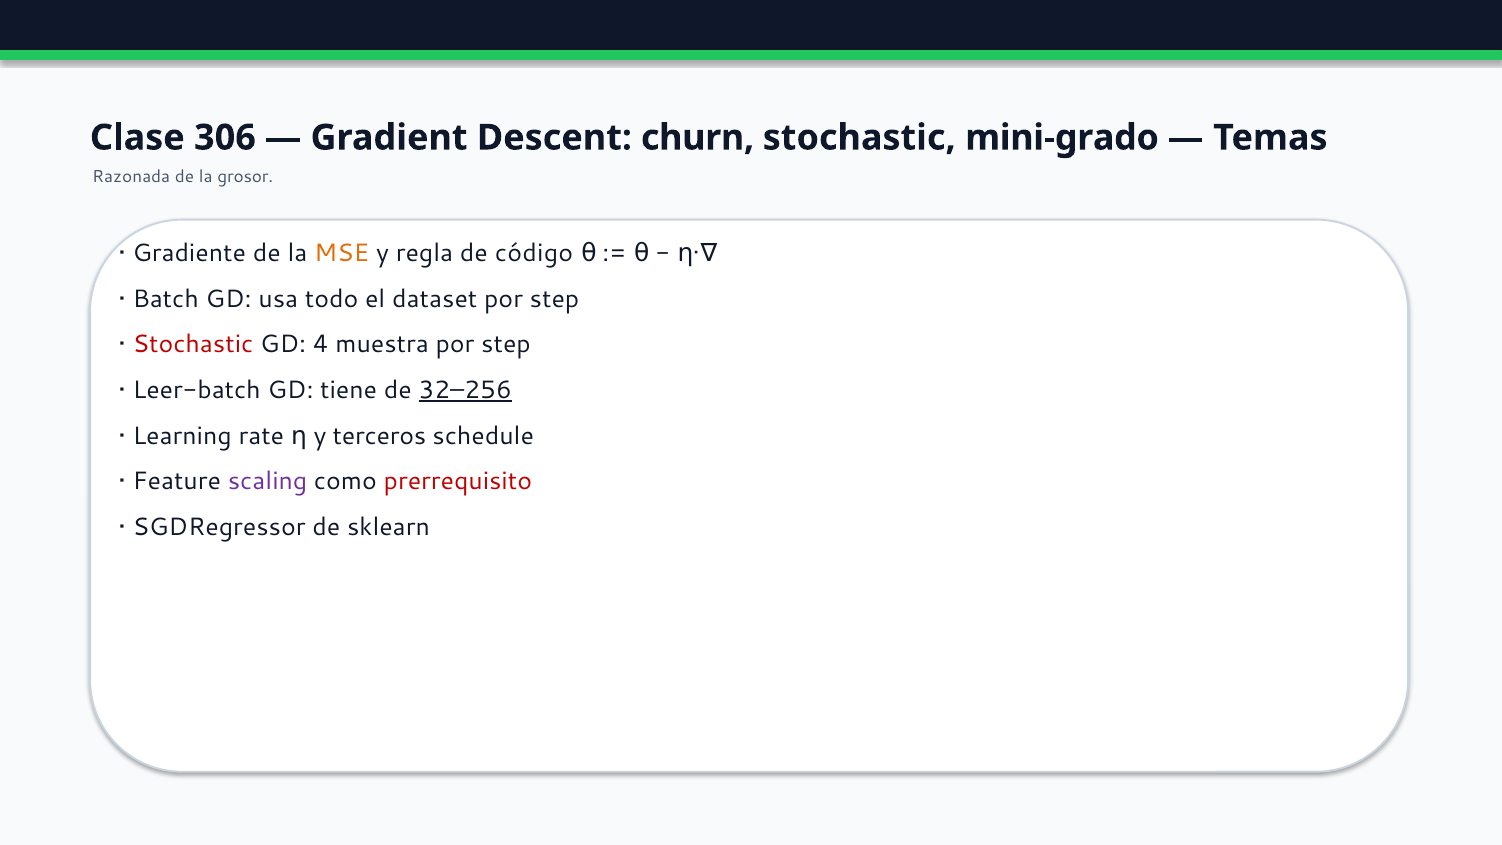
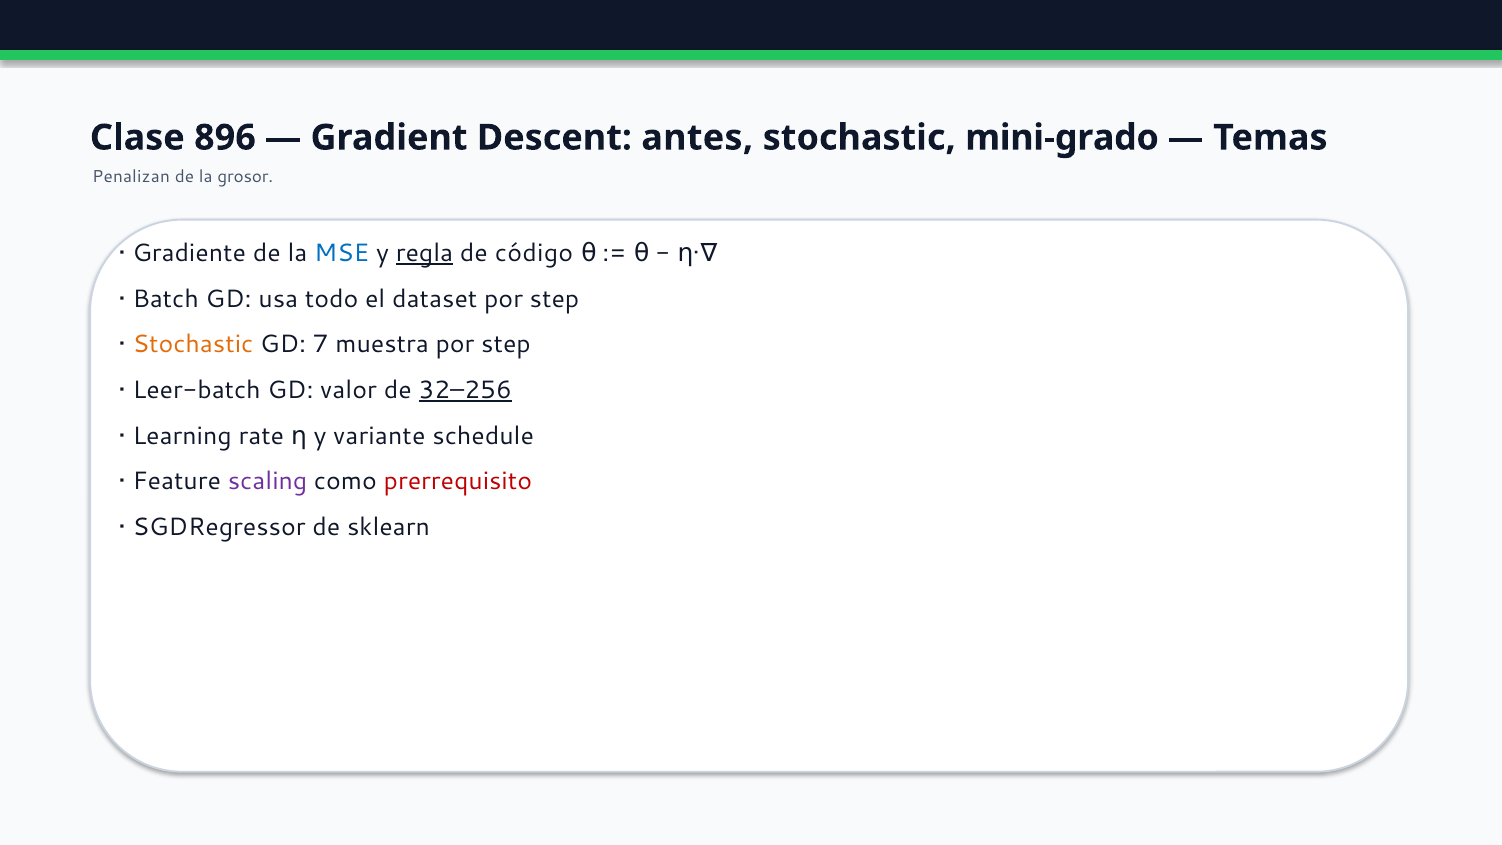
306: 306 -> 896
churn: churn -> antes
Razonada: Razonada -> Penalizan
MSE colour: orange -> blue
regla underline: none -> present
Stochastic at (193, 345) colour: red -> orange
4: 4 -> 7
tiene: tiene -> valor
terceros: terceros -> variante
